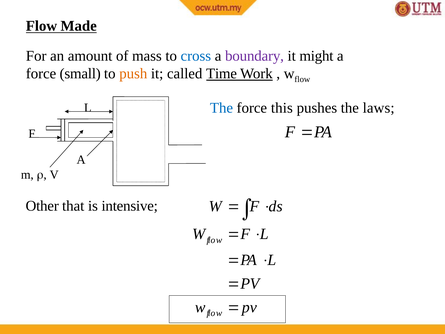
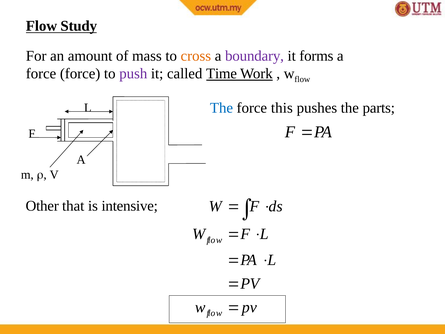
Made: Made -> Study
cross colour: blue -> orange
might: might -> forms
force small: small -> force
push colour: orange -> purple
laws: laws -> parts
